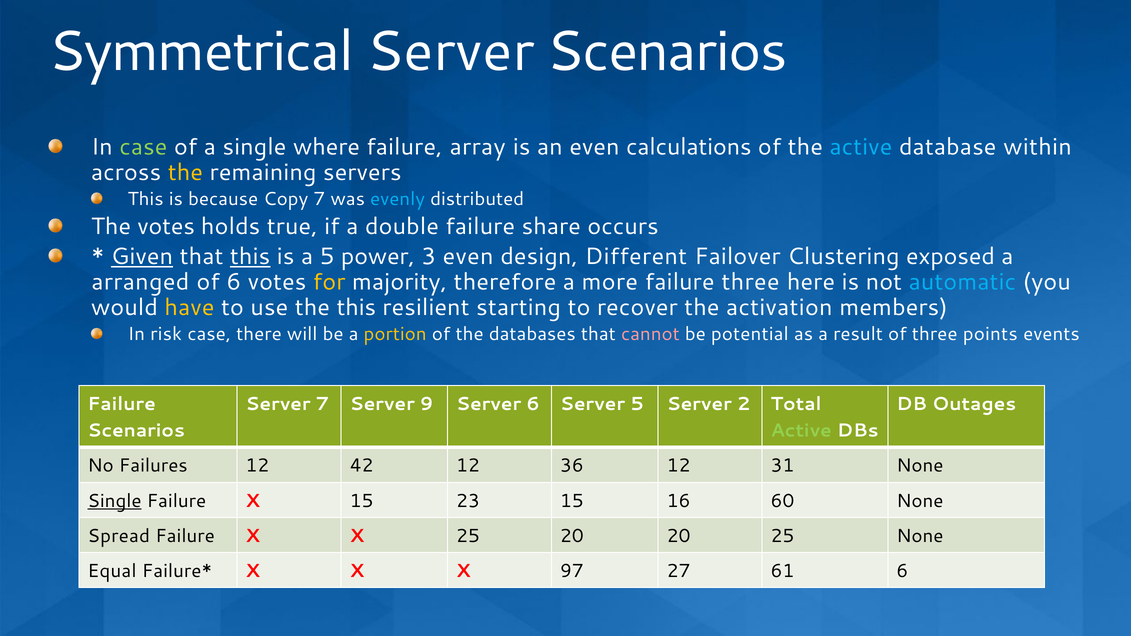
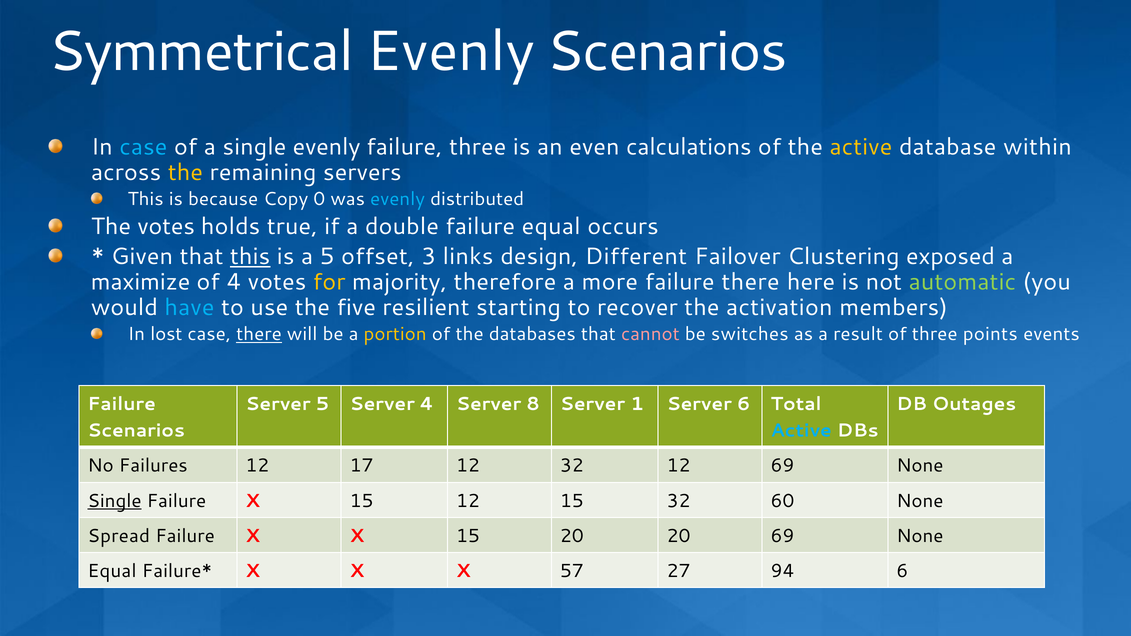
Symmetrical Server: Server -> Evenly
case at (143, 147) colour: light green -> light blue
single where: where -> evenly
failure array: array -> three
active at (861, 147) colour: light blue -> yellow
Copy 7: 7 -> 0
failure share: share -> equal
Given underline: present -> none
power: power -> offset
3 even: even -> links
arranged: arranged -> maximize
of 6: 6 -> 4
failure three: three -> there
automatic colour: light blue -> light green
have colour: yellow -> light blue
the this: this -> five
risk: risk -> lost
there at (259, 334) underline: none -> present
potential: potential -> switches
Server 7: 7 -> 5
Server 9: 9 -> 4
Server 6: 6 -> 8
Server 5: 5 -> 1
Server 2: 2 -> 6
Active at (801, 431) colour: light green -> light blue
42: 42 -> 17
12 36: 36 -> 32
12 31: 31 -> 69
15 23: 23 -> 12
15 16: 16 -> 32
X X 25: 25 -> 15
20 25: 25 -> 69
97: 97 -> 57
61: 61 -> 94
